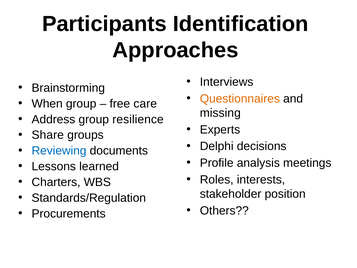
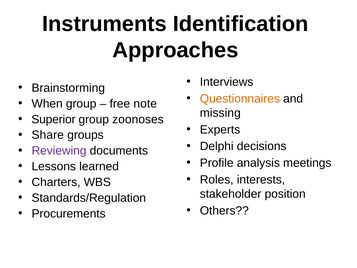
Participants: Participants -> Instruments
care: care -> note
Address: Address -> Superior
resilience: resilience -> zoonoses
Reviewing colour: blue -> purple
